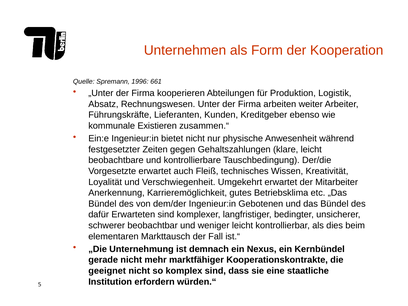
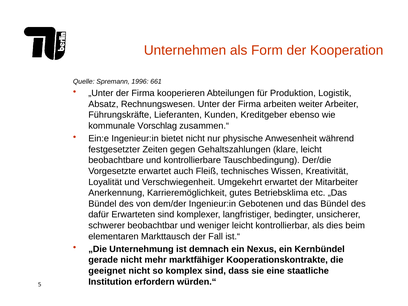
Existieren: Existieren -> Vorschlag
